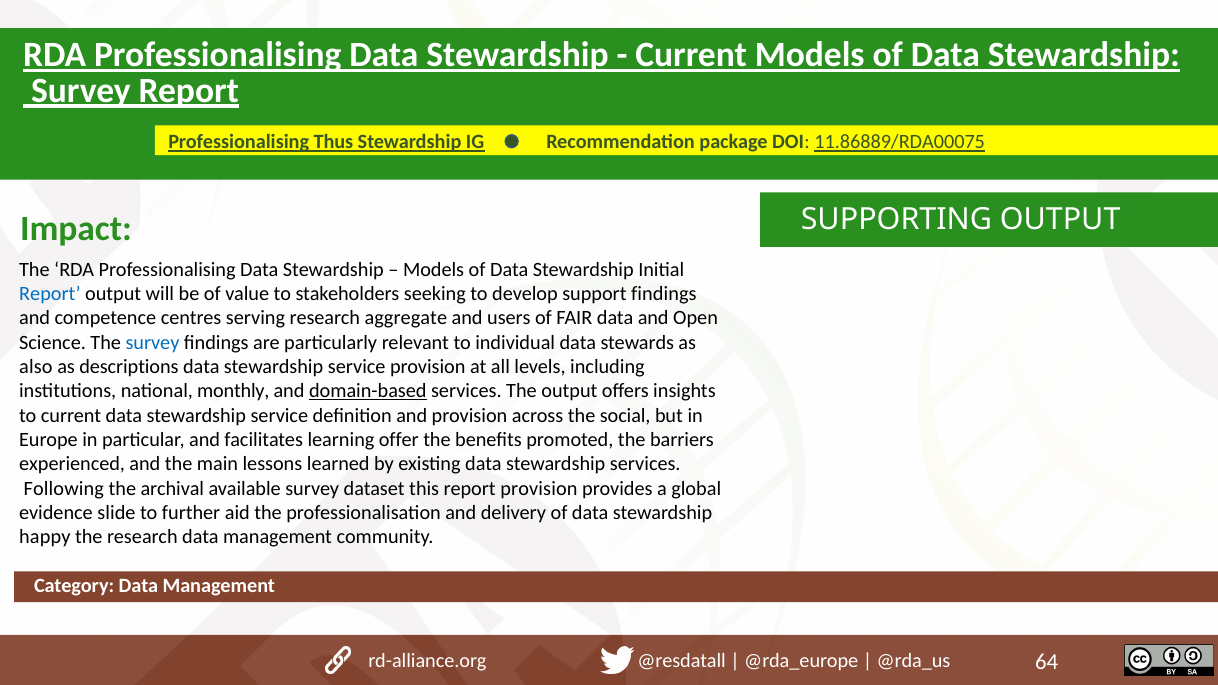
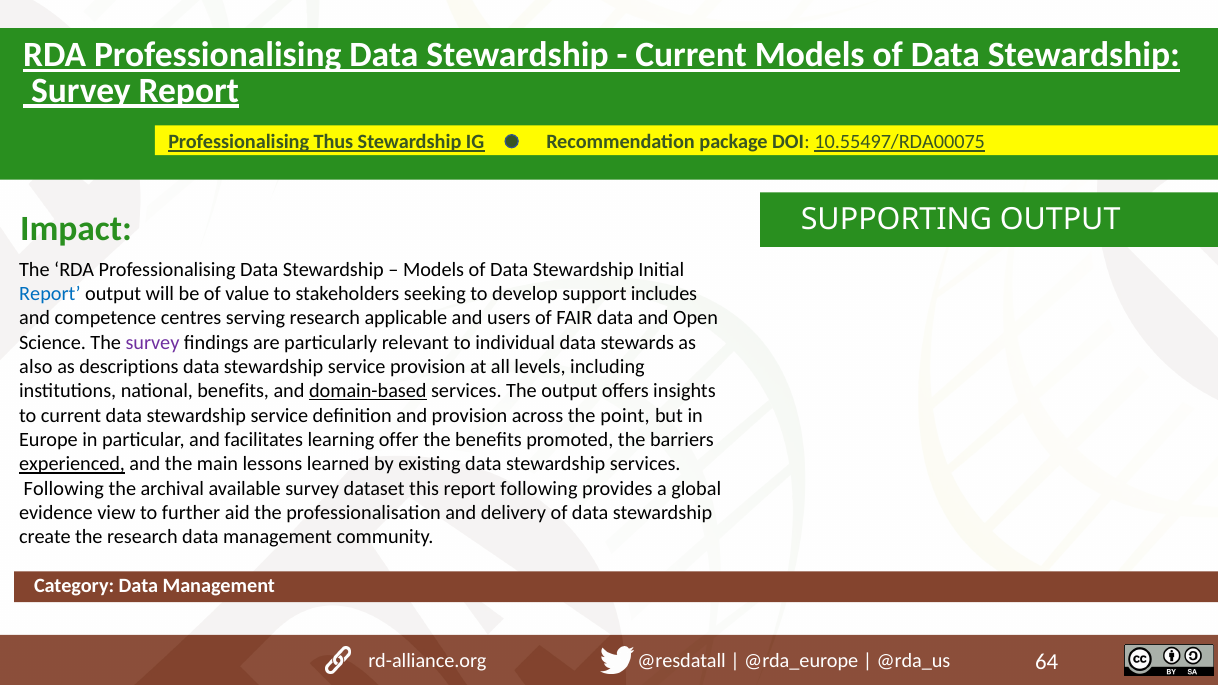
11.86889/RDA00075: 11.86889/RDA00075 -> 10.55497/RDA00075
support findings: findings -> includes
aggregate: aggregate -> applicable
survey at (153, 343) colour: blue -> purple
national monthly: monthly -> benefits
social: social -> point
experienced underline: none -> present
report provision: provision -> following
slide: slide -> view
happy: happy -> create
